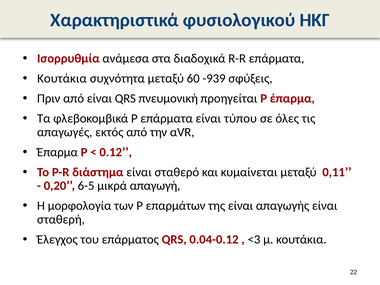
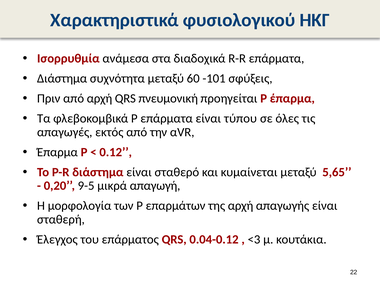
Κουτάκια at (62, 78): Κουτάκια -> Διάστημα
-939: -939 -> -101
από είναι: είναι -> αρχή
0,11: 0,11 -> 5,65
6-5: 6-5 -> 9-5
της είναι: είναι -> αρχή
